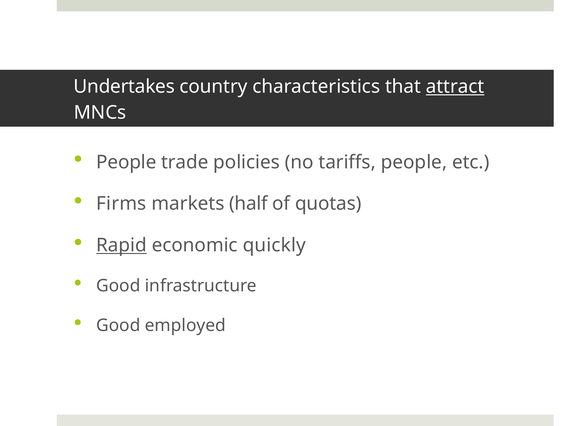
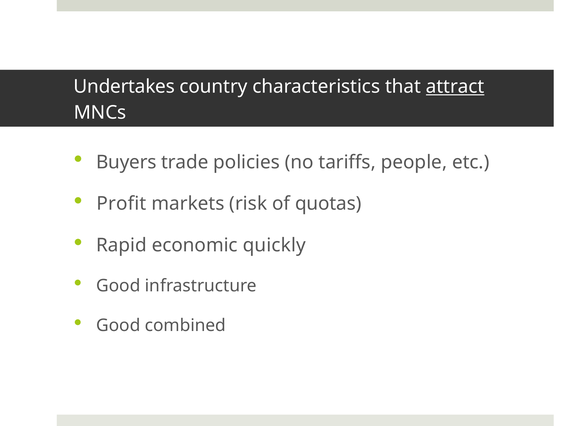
People at (126, 162): People -> Buyers
Firms: Firms -> Profit
half: half -> risk
Rapid underline: present -> none
employed: employed -> combined
